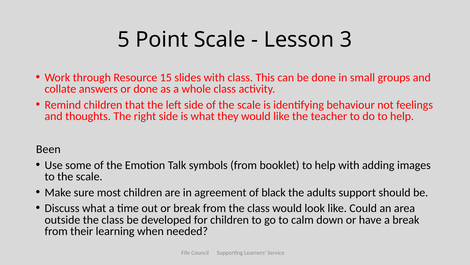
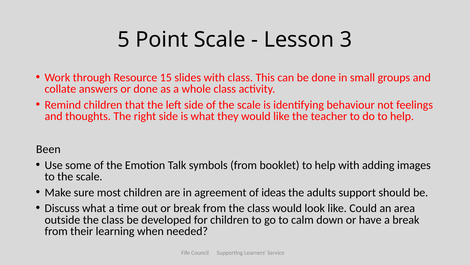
black: black -> ideas
